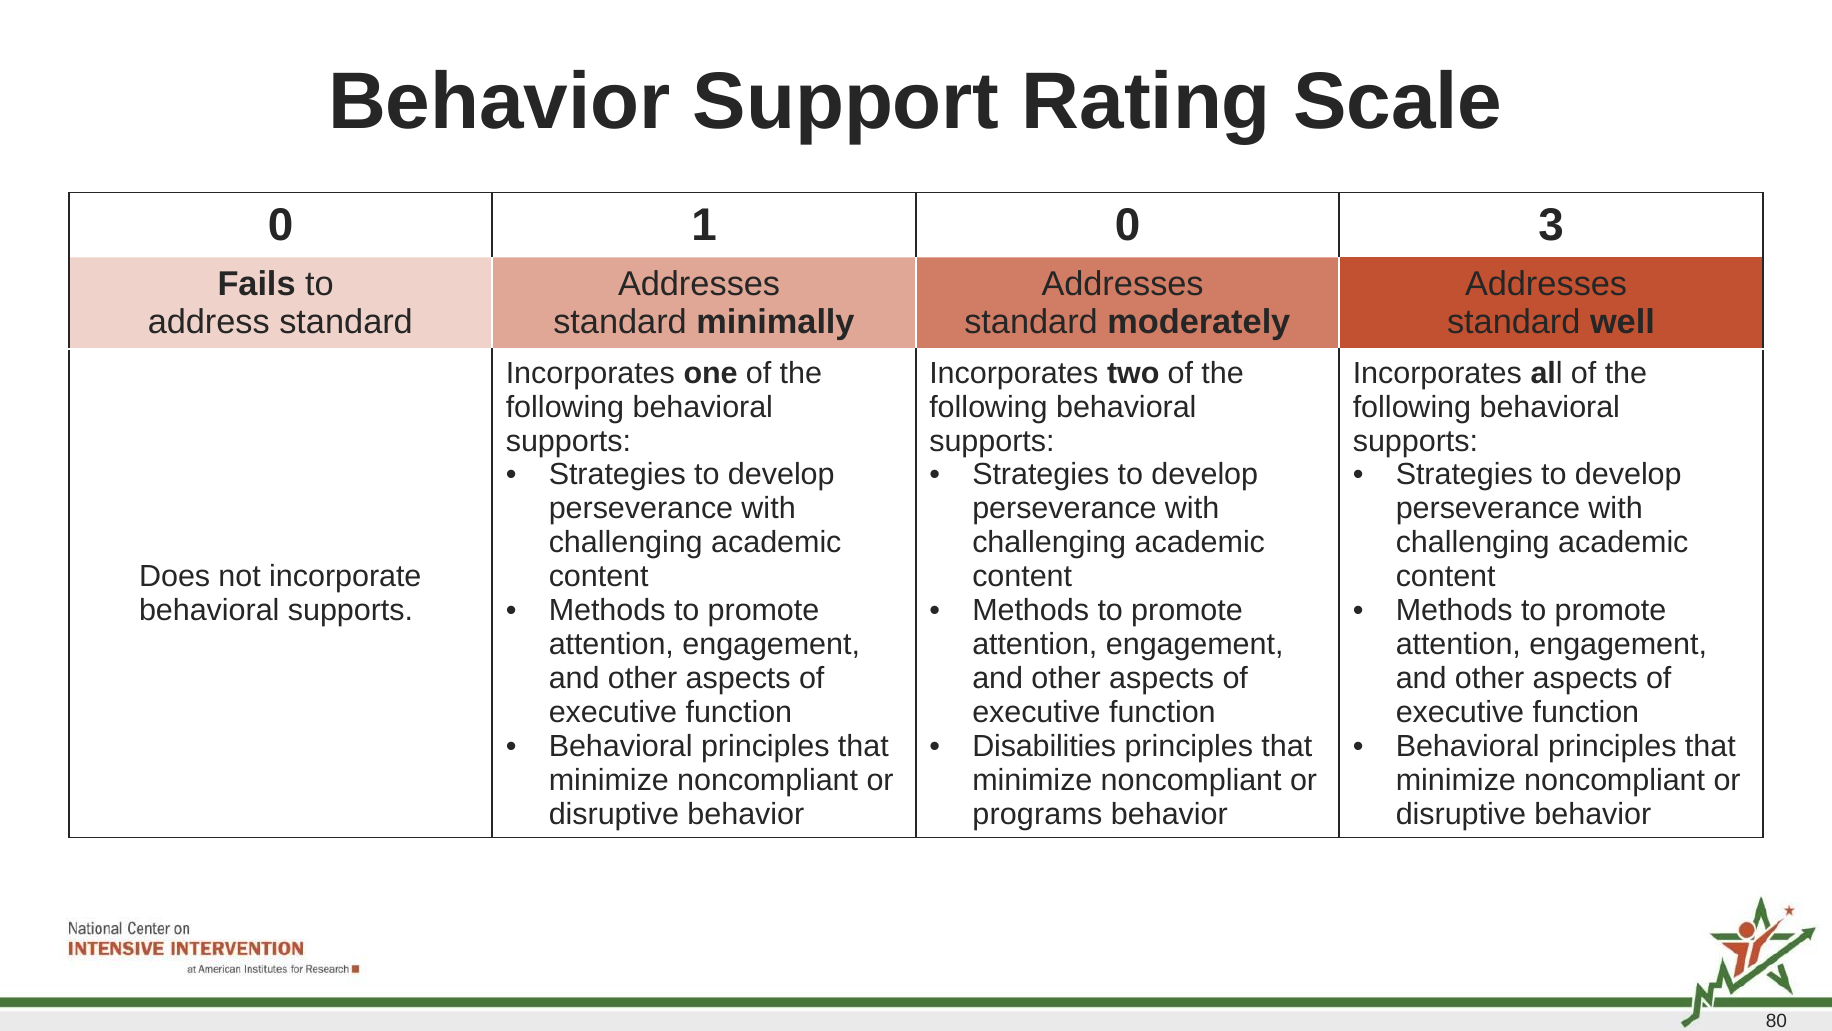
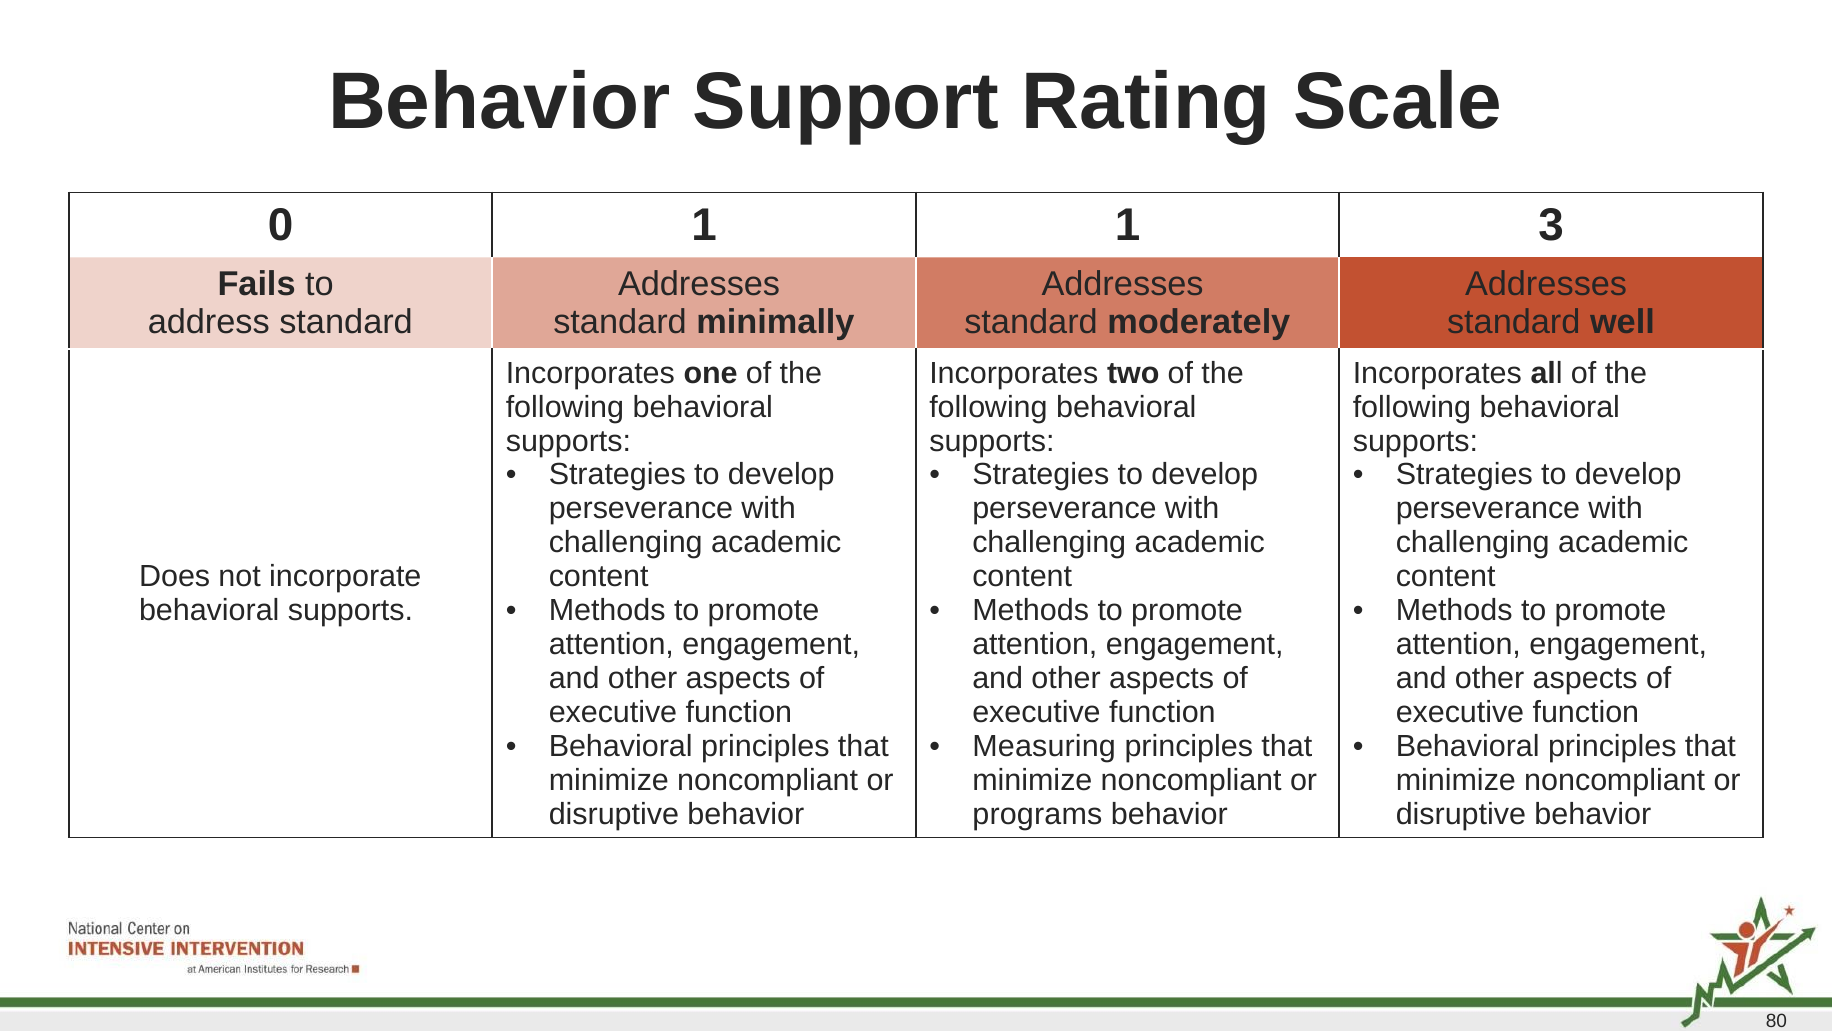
1 0: 0 -> 1
Disabilities: Disabilities -> Measuring
